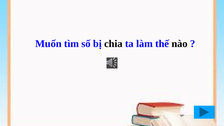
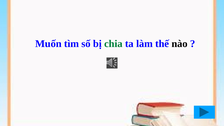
chia colour: black -> green
